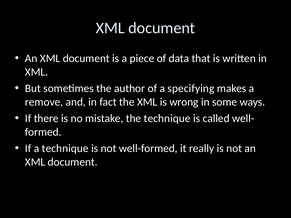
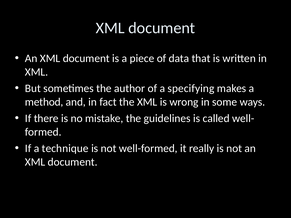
remove: remove -> method
the technique: technique -> guidelines
